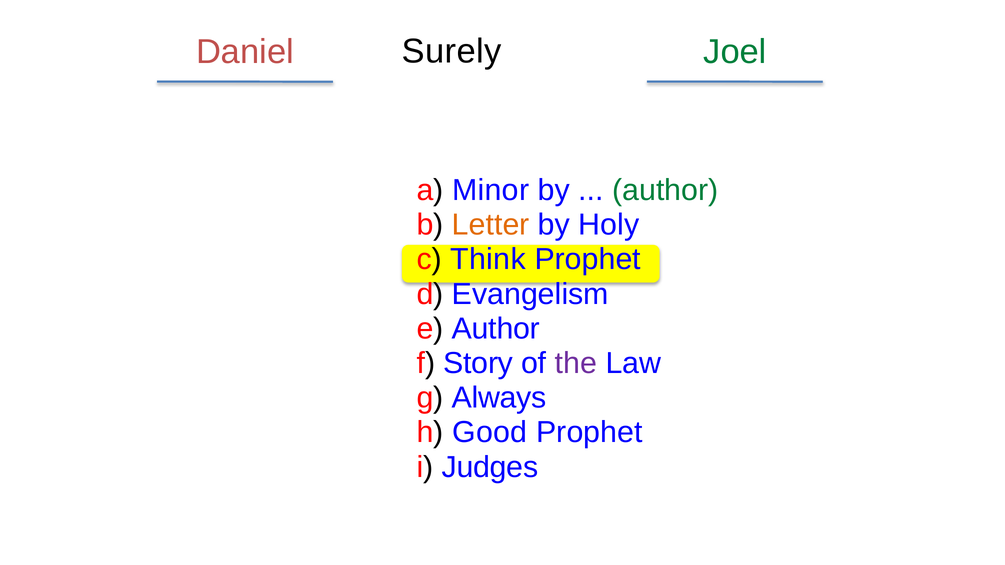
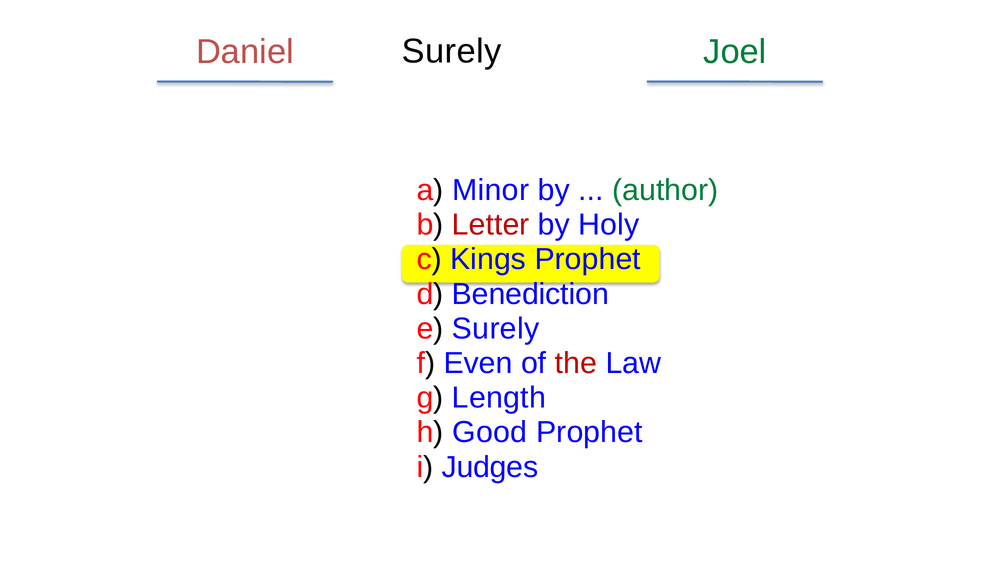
Letter colour: orange -> red
Think: Think -> Kings
Evangelism: Evangelism -> Benediction
e Author: Author -> Surely
Story: Story -> Even
the colour: purple -> red
Always: Always -> Length
